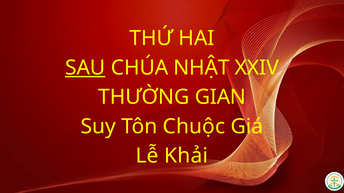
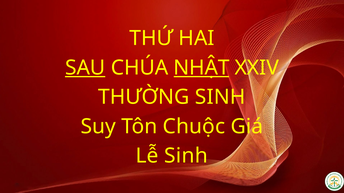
NHẬT underline: none -> present
THƯỜNG GIAN: GIAN -> SINH
Lễ Khải: Khải -> Sinh
